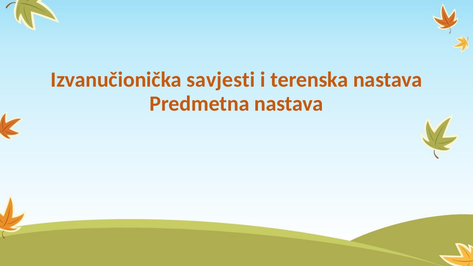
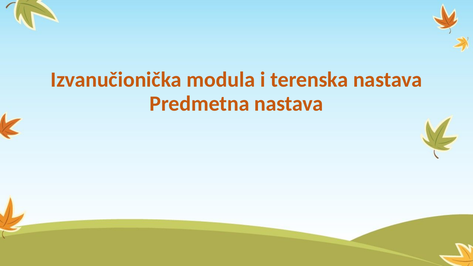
savjesti: savjesti -> modula
